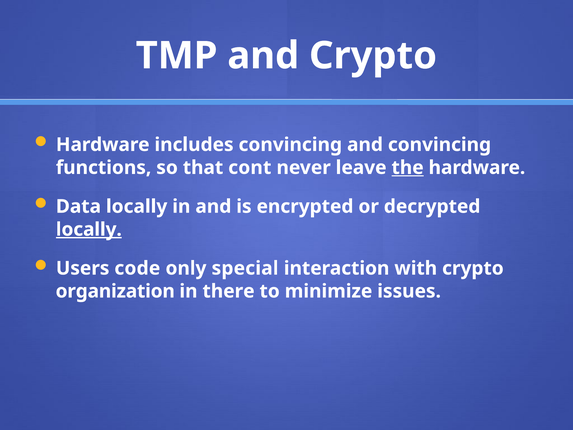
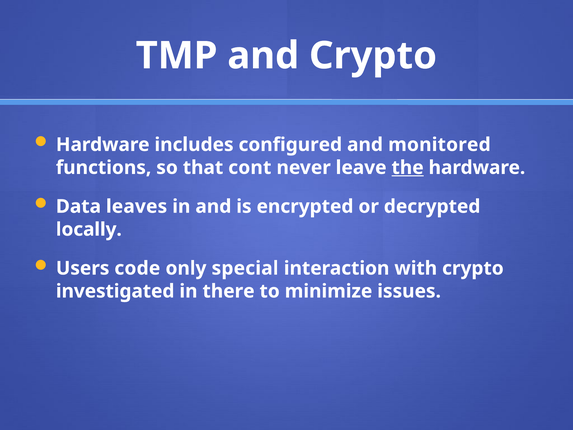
includes convincing: convincing -> configured
and convincing: convincing -> monitored
Data locally: locally -> leaves
locally at (89, 229) underline: present -> none
organization: organization -> investigated
